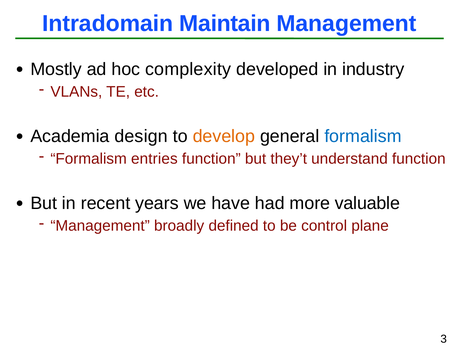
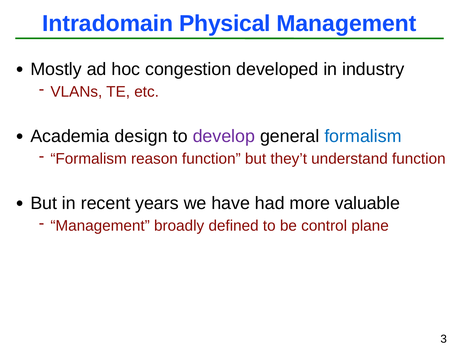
Maintain: Maintain -> Physical
complexity: complexity -> congestion
develop colour: orange -> purple
entries: entries -> reason
